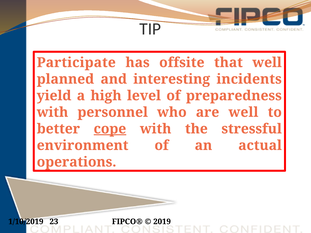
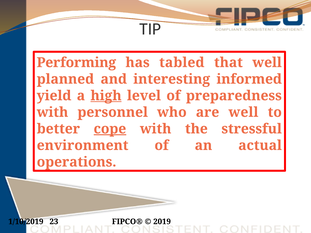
Participate: Participate -> Performing
offsite: offsite -> tabled
incidents: incidents -> informed
high underline: none -> present
